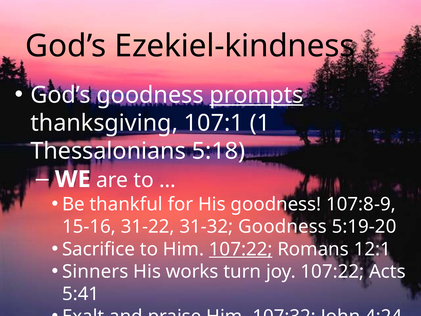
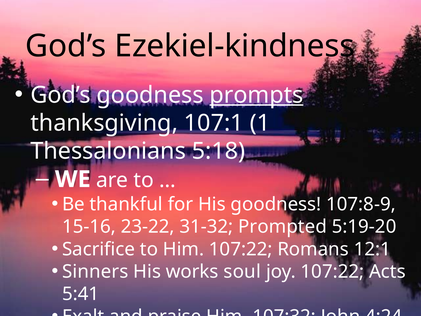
31-22: 31-22 -> 23-22
31-32 Goodness: Goodness -> Prompted
107:22 at (241, 249) underline: present -> none
turn: turn -> soul
